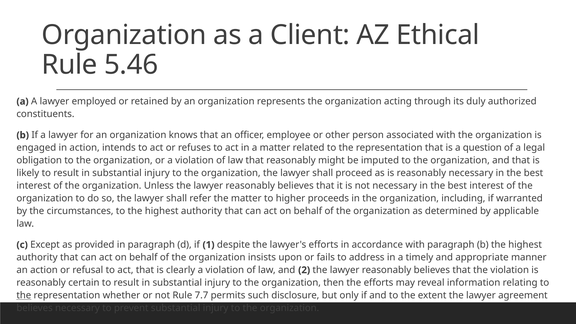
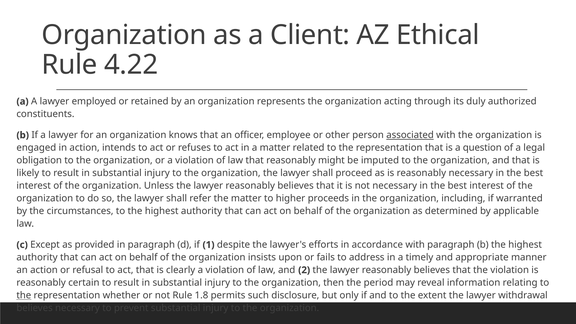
5.46: 5.46 -> 4.22
associated underline: none -> present
the efforts: efforts -> period
7.7: 7.7 -> 1.8
agreement: agreement -> withdrawal
